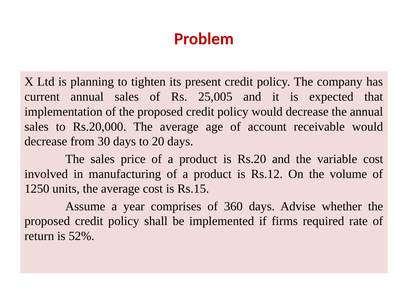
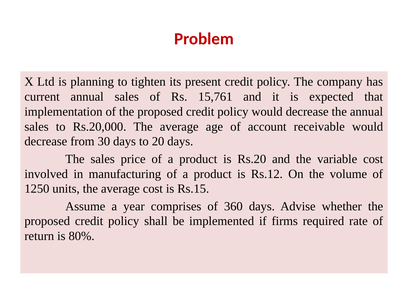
25,005: 25,005 -> 15,761
52%: 52% -> 80%
